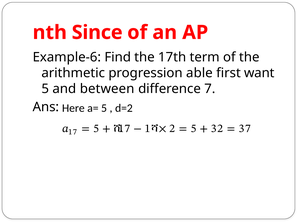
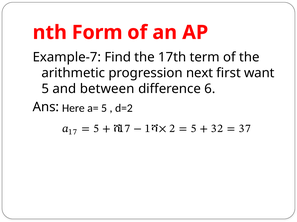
Since: Since -> Form
Example-6: Example-6 -> Example-7
able: able -> next
7: 7 -> 6
